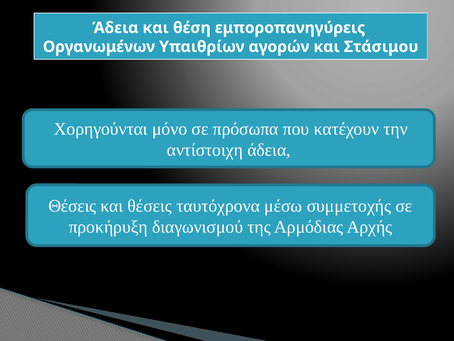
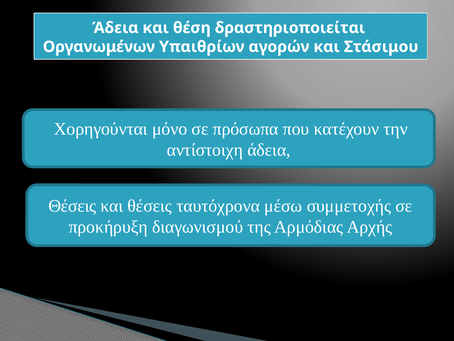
εμποροπανηγύρεις: εμποροπανηγύρεις -> δραστηριοποιείται
